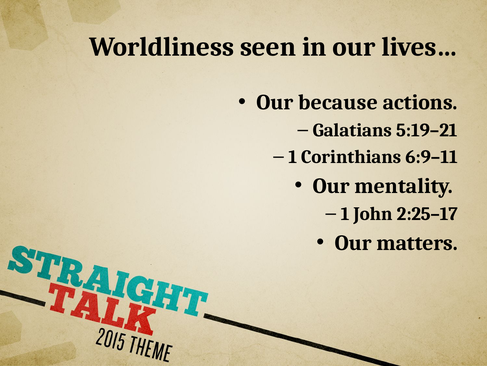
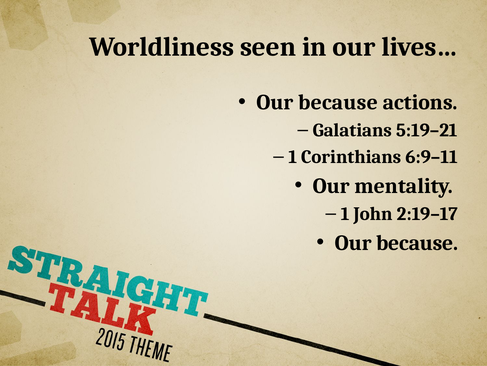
2:25–17: 2:25–17 -> 2:19–17
matters at (417, 242): matters -> because
